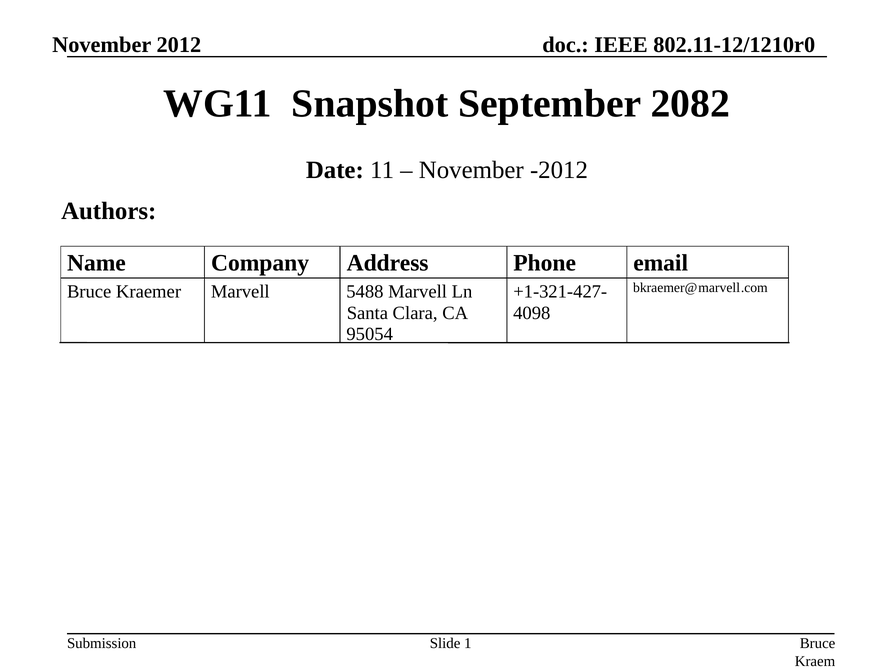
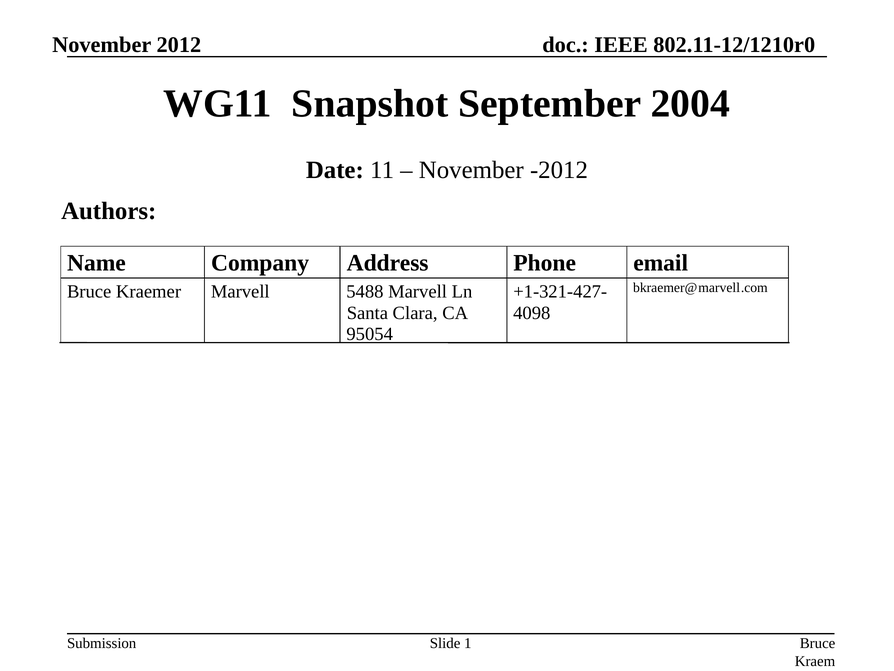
2082: 2082 -> 2004
